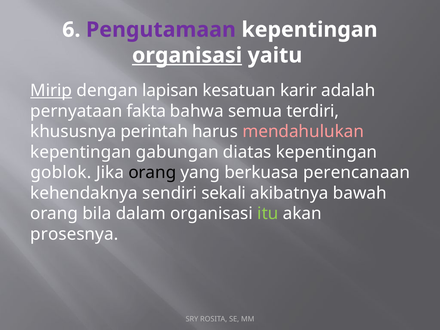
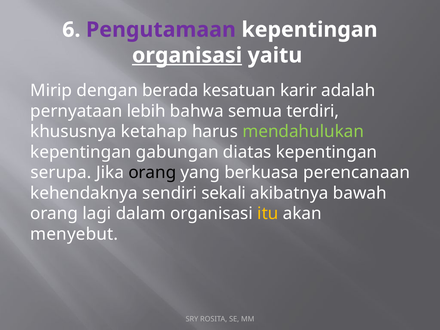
Mirip underline: present -> none
lapisan: lapisan -> berada
fakta: fakta -> lebih
perintah: perintah -> ketahap
mendahulukan colour: pink -> light green
goblok: goblok -> serupa
bila: bila -> lagi
itu colour: light green -> yellow
prosesnya: prosesnya -> menyebut
